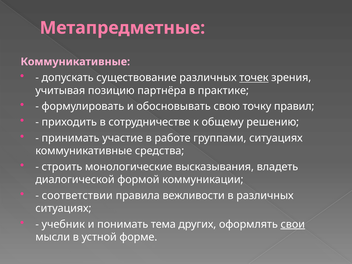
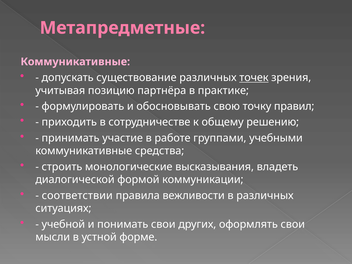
группами ситуациях: ситуациях -> учебными
учебник: учебник -> учебной
понимать тема: тема -> свои
свои at (293, 224) underline: present -> none
